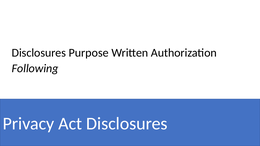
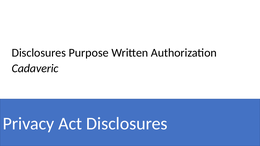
Following: Following -> Cadaveric
